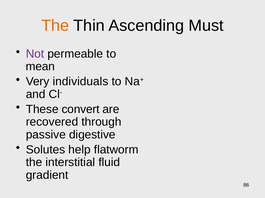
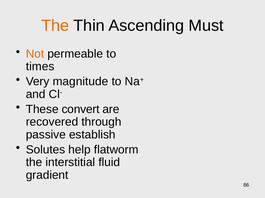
Not colour: purple -> orange
mean: mean -> times
individuals: individuals -> magnitude
digestive: digestive -> establish
